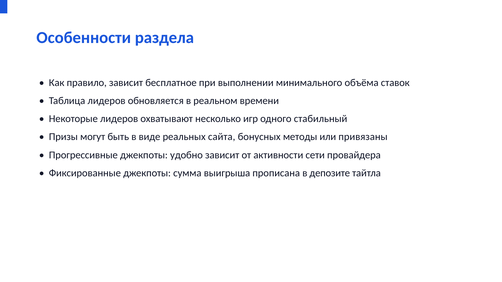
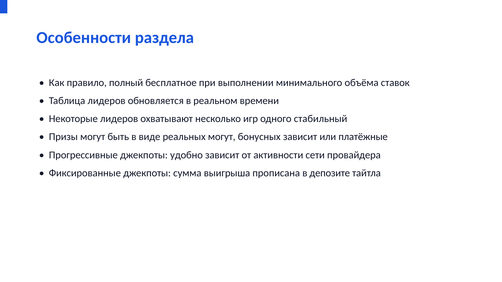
правило зависит: зависит -> полный
реальных сайта: сайта -> могут
бонусных методы: методы -> зависит
привязаны: привязаны -> платёжные
